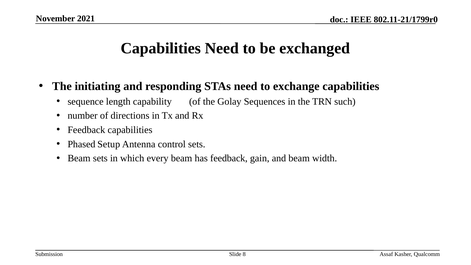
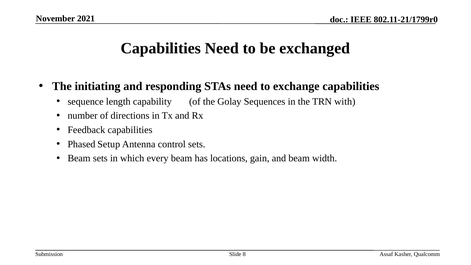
such: such -> with
has feedback: feedback -> locations
